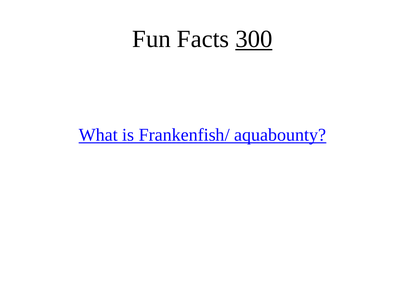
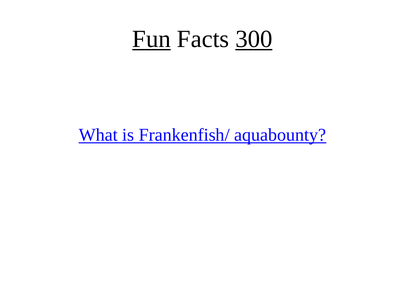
Fun underline: none -> present
